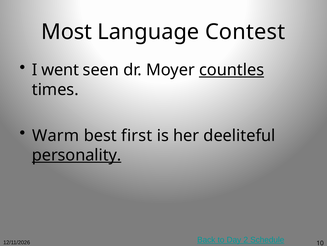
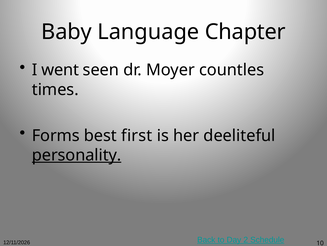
Most: Most -> Baby
Contest: Contest -> Chapter
countles underline: present -> none
Warm: Warm -> Forms
